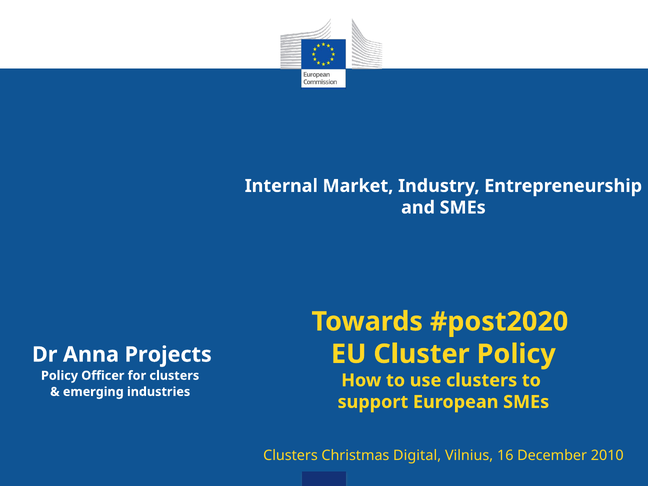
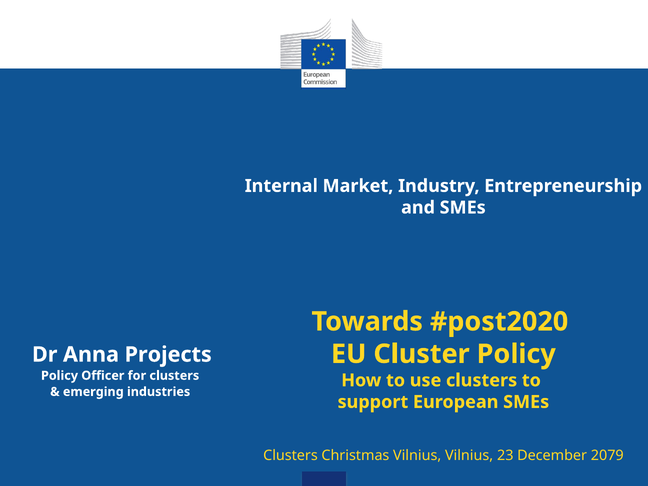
Christmas Digital: Digital -> Vilnius
16: 16 -> 23
2010: 2010 -> 2079
